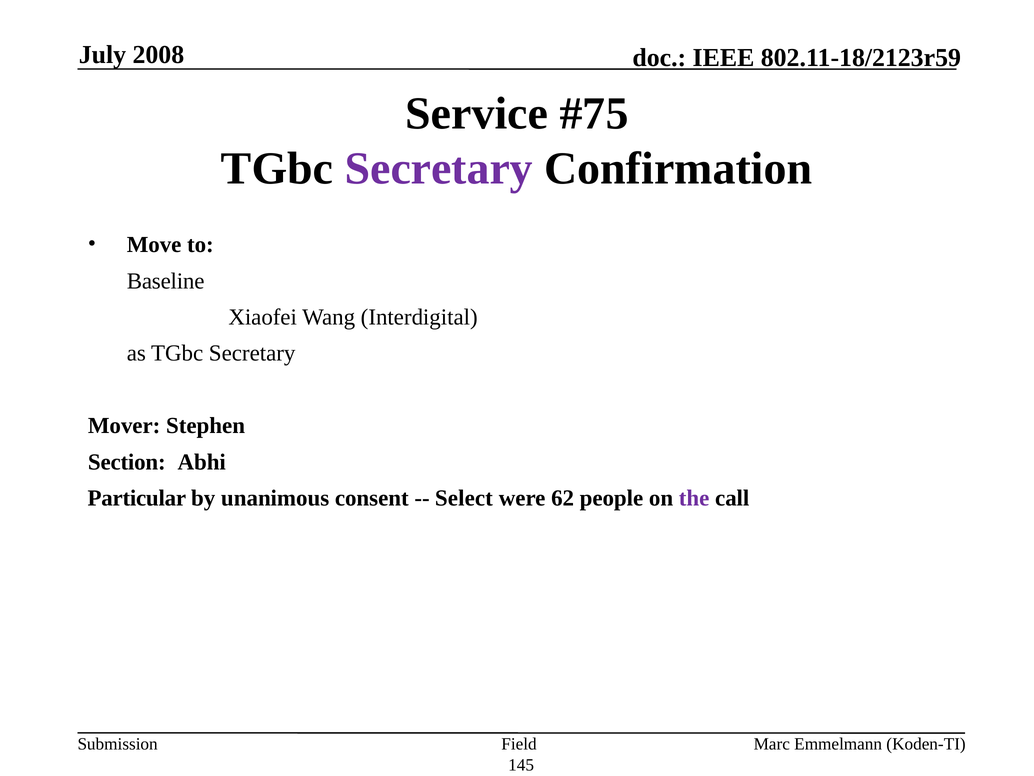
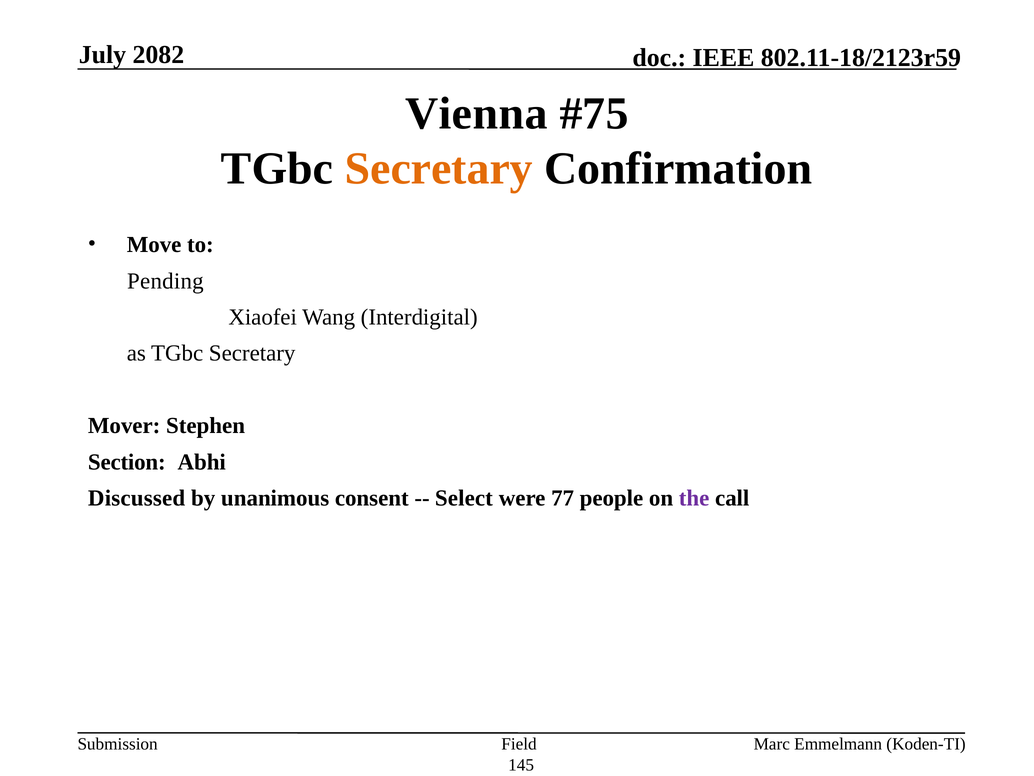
2008: 2008 -> 2082
Service: Service -> Vienna
Secretary at (439, 169) colour: purple -> orange
Baseline: Baseline -> Pending
Particular: Particular -> Discussed
62: 62 -> 77
